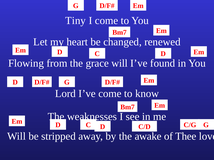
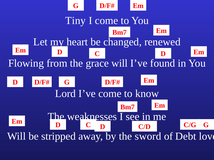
awake: awake -> sword
Thee: Thee -> Debt
